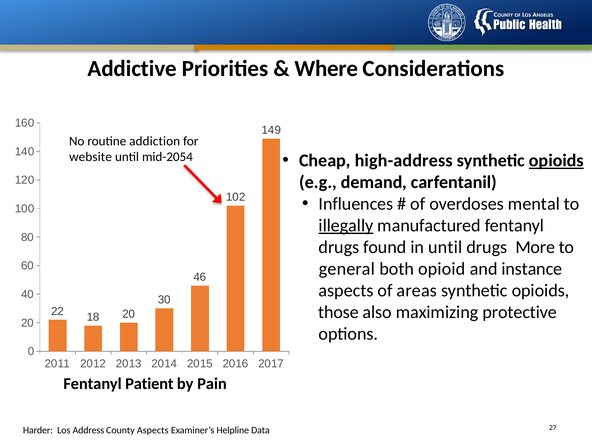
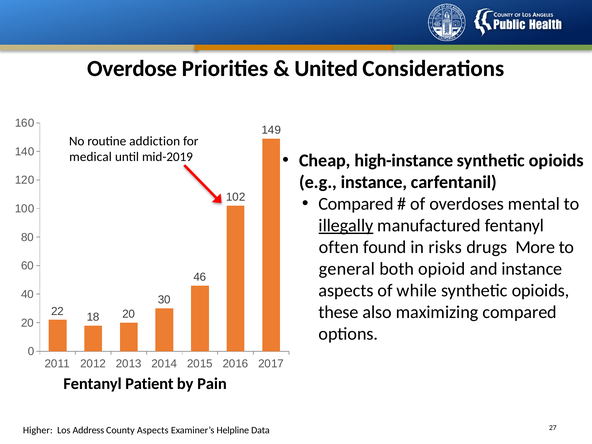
Addictive: Addictive -> Overdose
Where: Where -> United
high-address: high-address -> high-instance
opioids at (556, 161) underline: present -> none
website: website -> medical
mid-2054: mid-2054 -> mid-2019
e.g demand: demand -> instance
Influences at (356, 204): Influences -> Compared
drugs at (339, 247): drugs -> often
in until: until -> risks
areas: areas -> while
those: those -> these
maximizing protective: protective -> compared
Harder: Harder -> Higher
